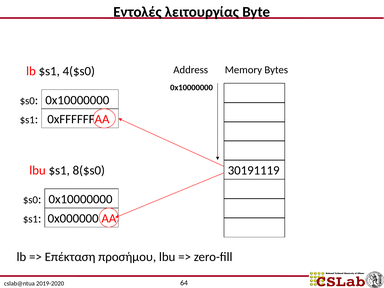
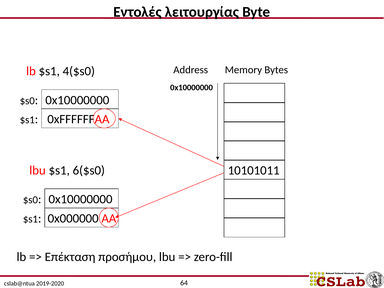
8($s0: 8($s0 -> 6($s0
30191119: 30191119 -> 10101011
